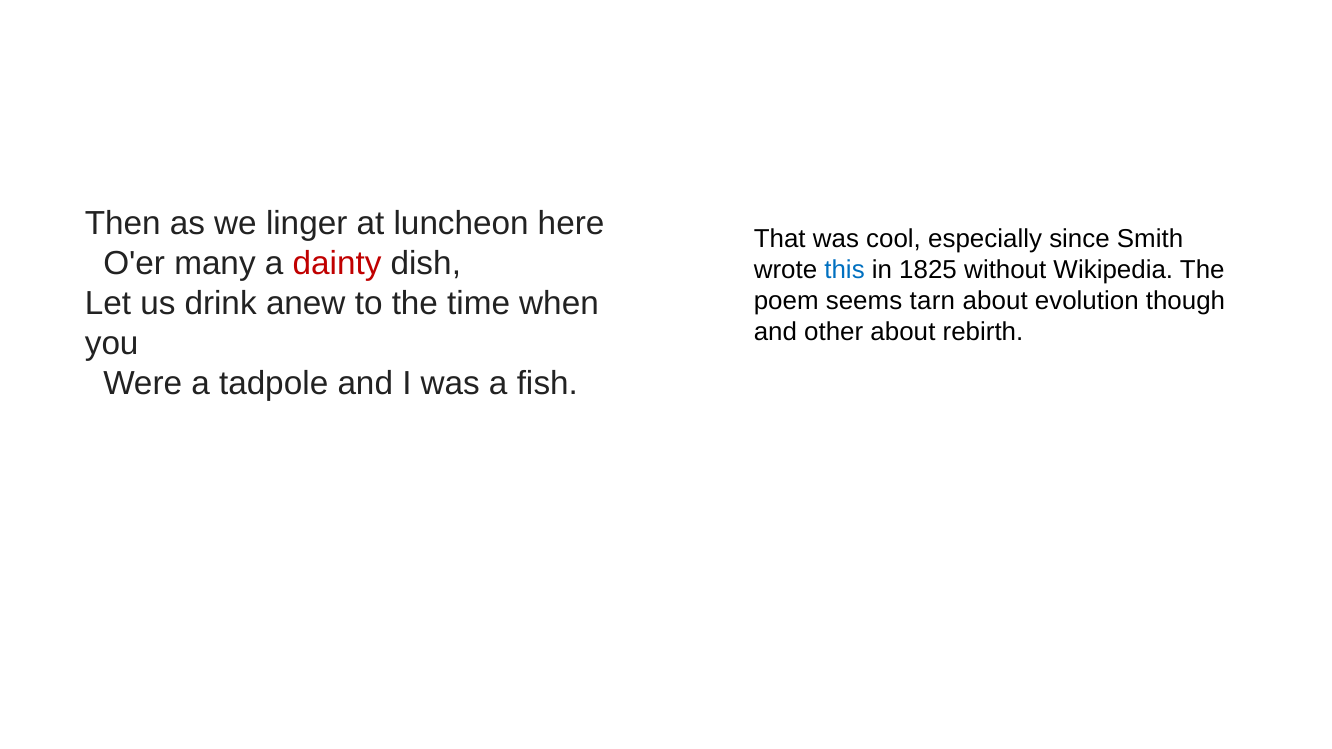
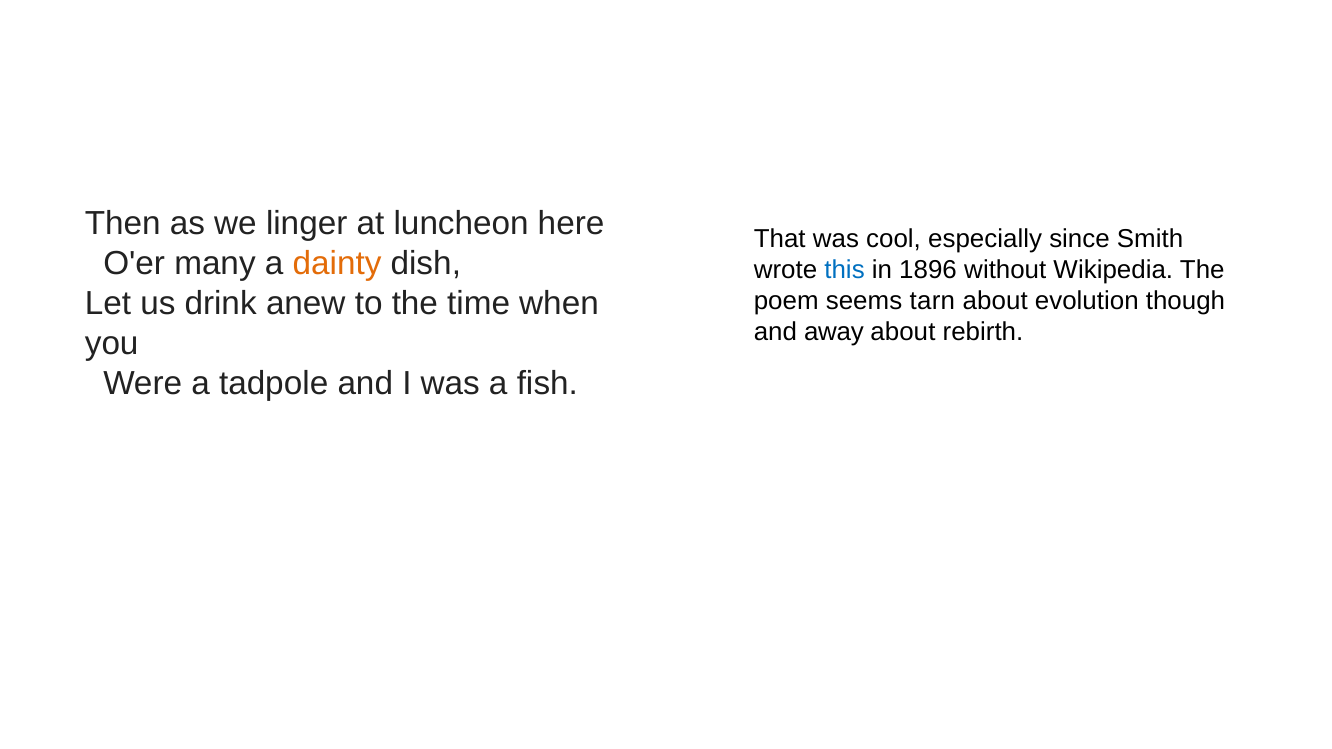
dainty colour: red -> orange
1825: 1825 -> 1896
other: other -> away
